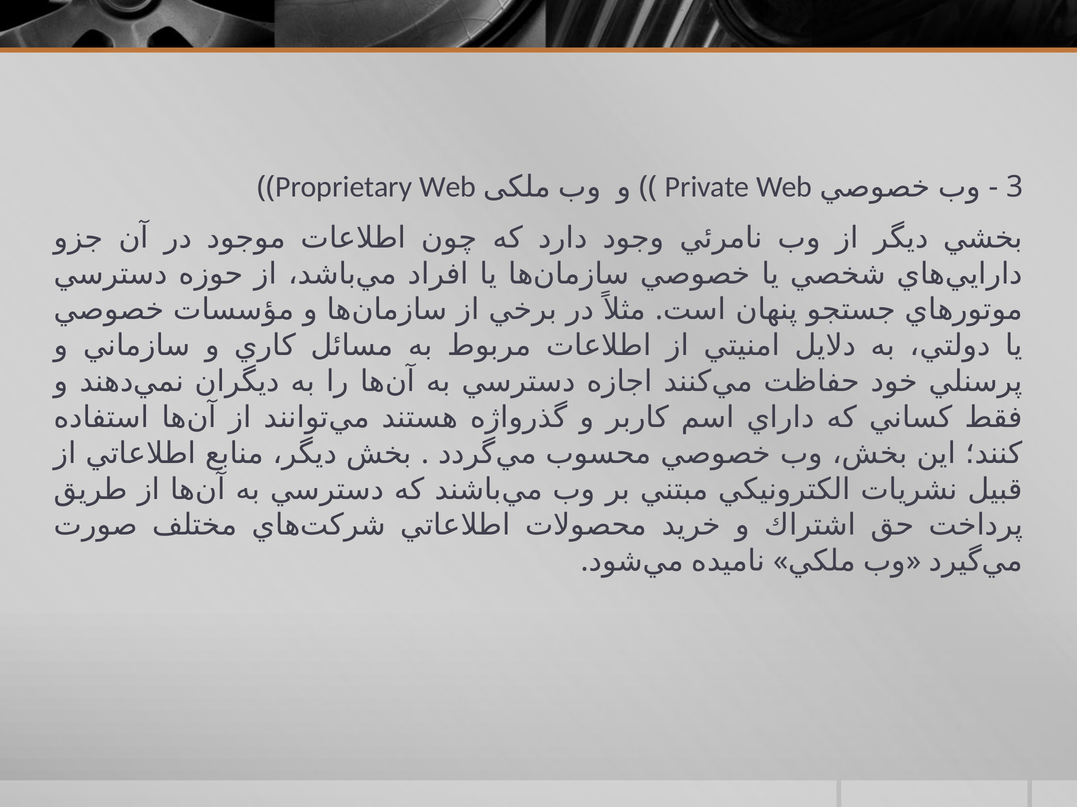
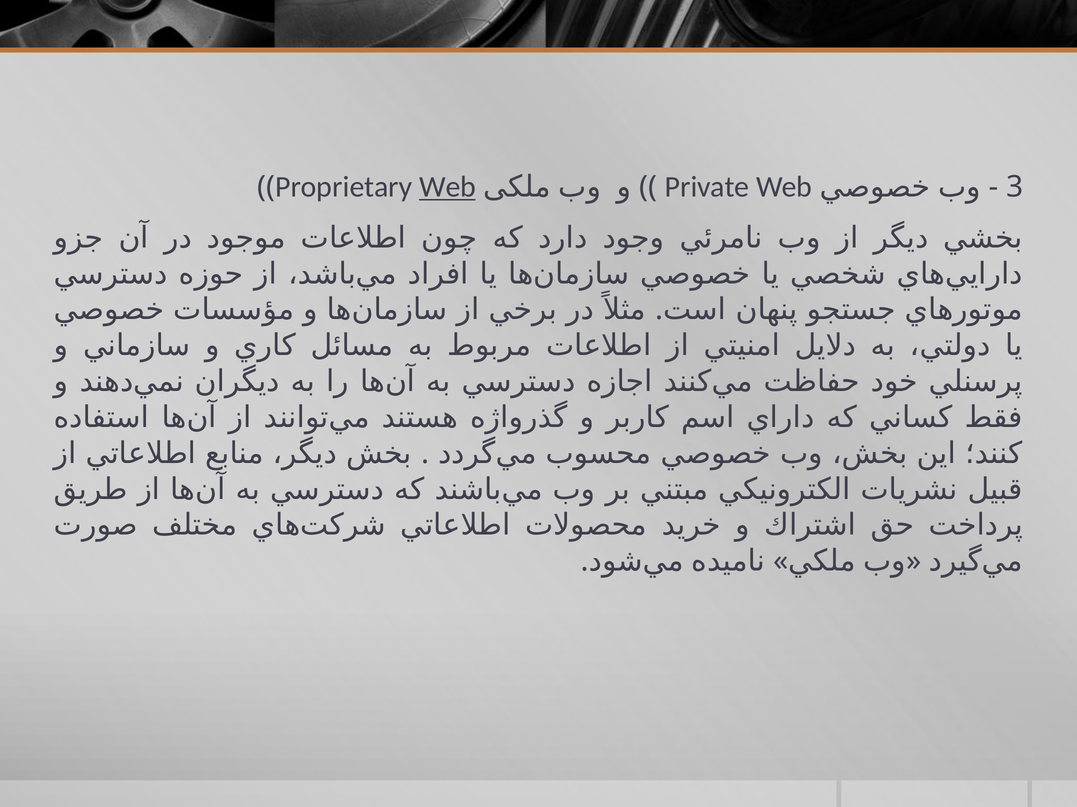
Web at (448, 187) underline: none -> present
